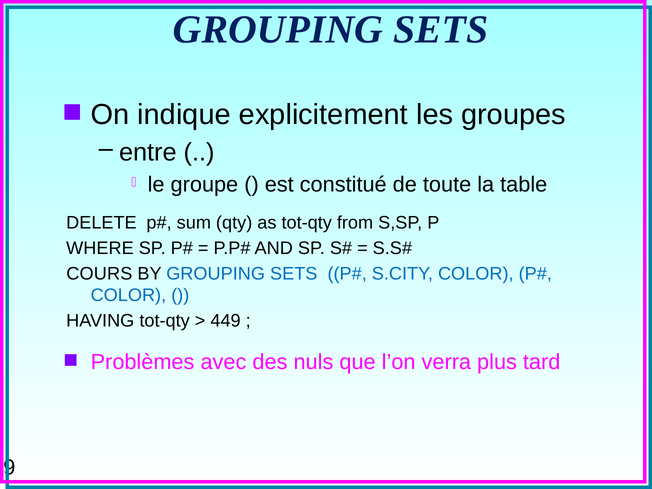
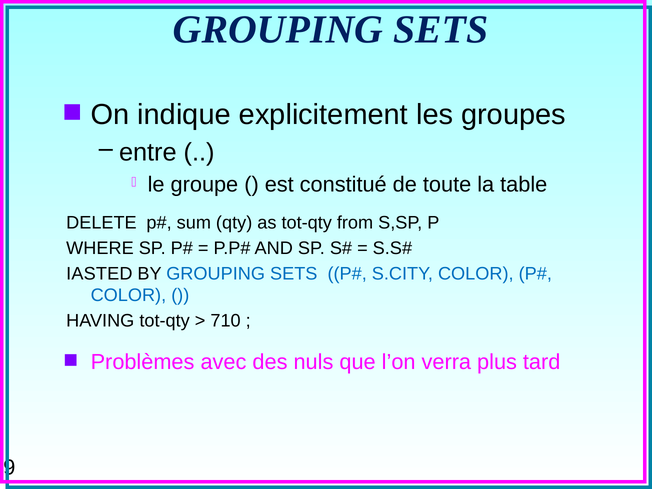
COURS: COURS -> IASTED
449: 449 -> 710
